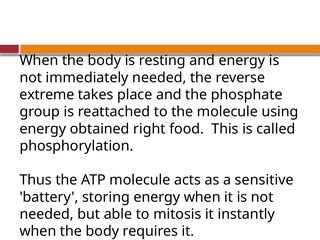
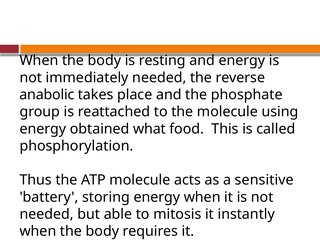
extreme: extreme -> anabolic
right: right -> what
